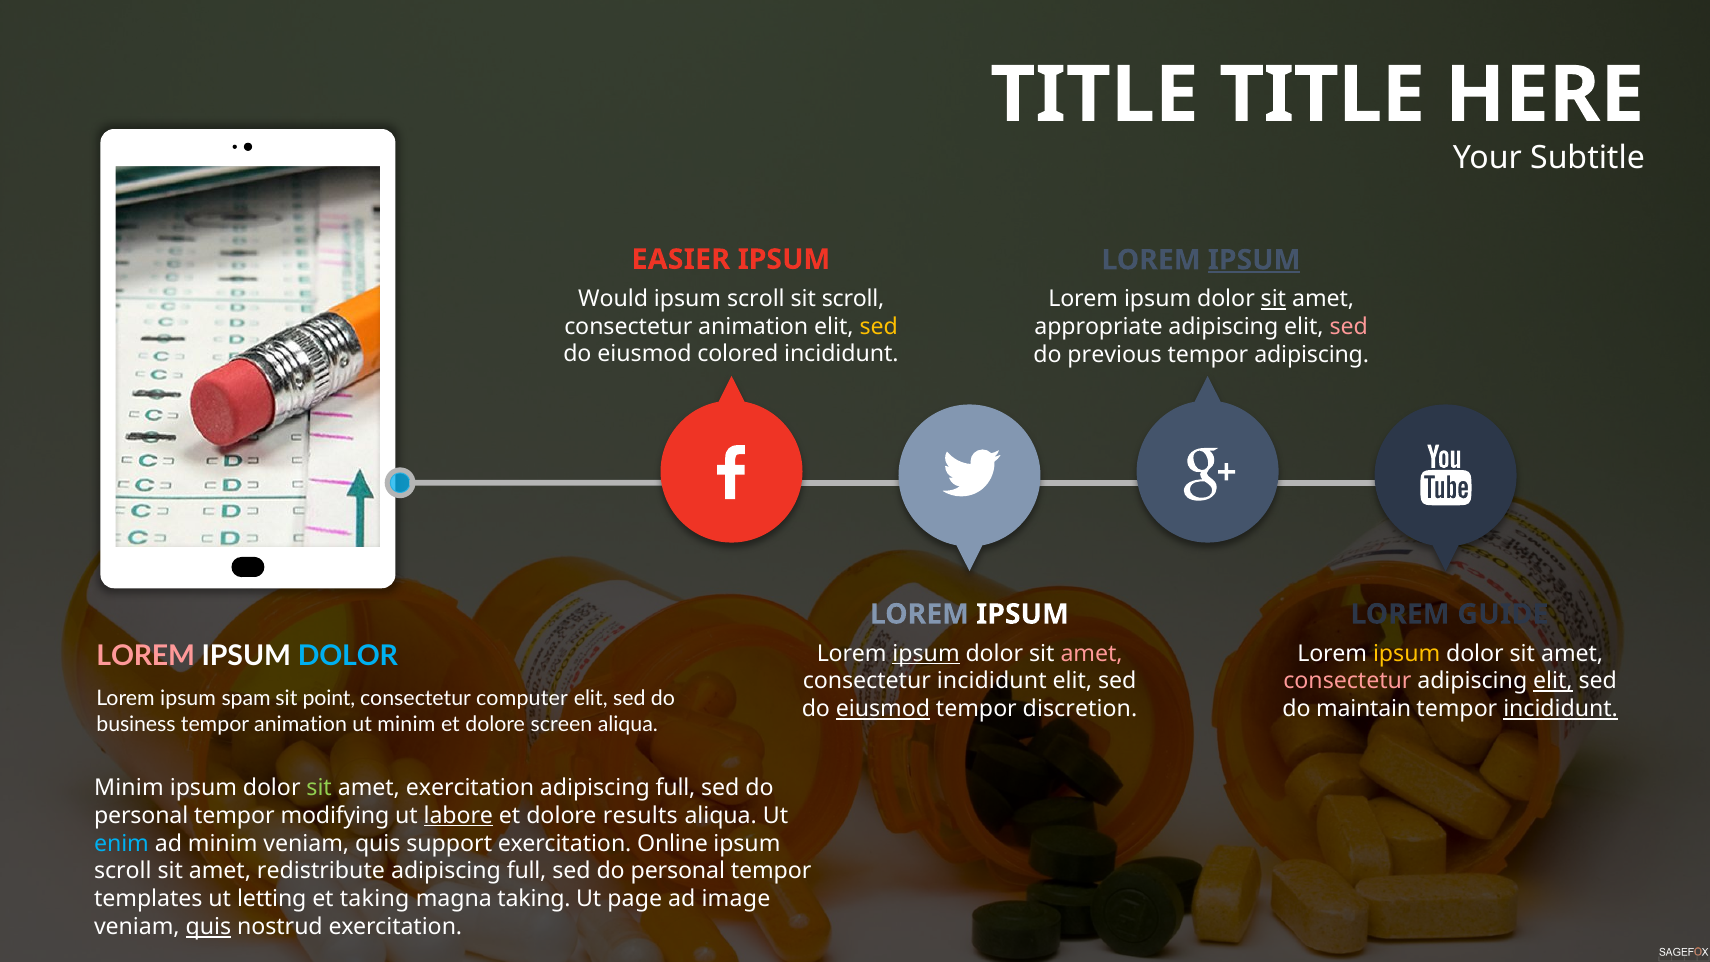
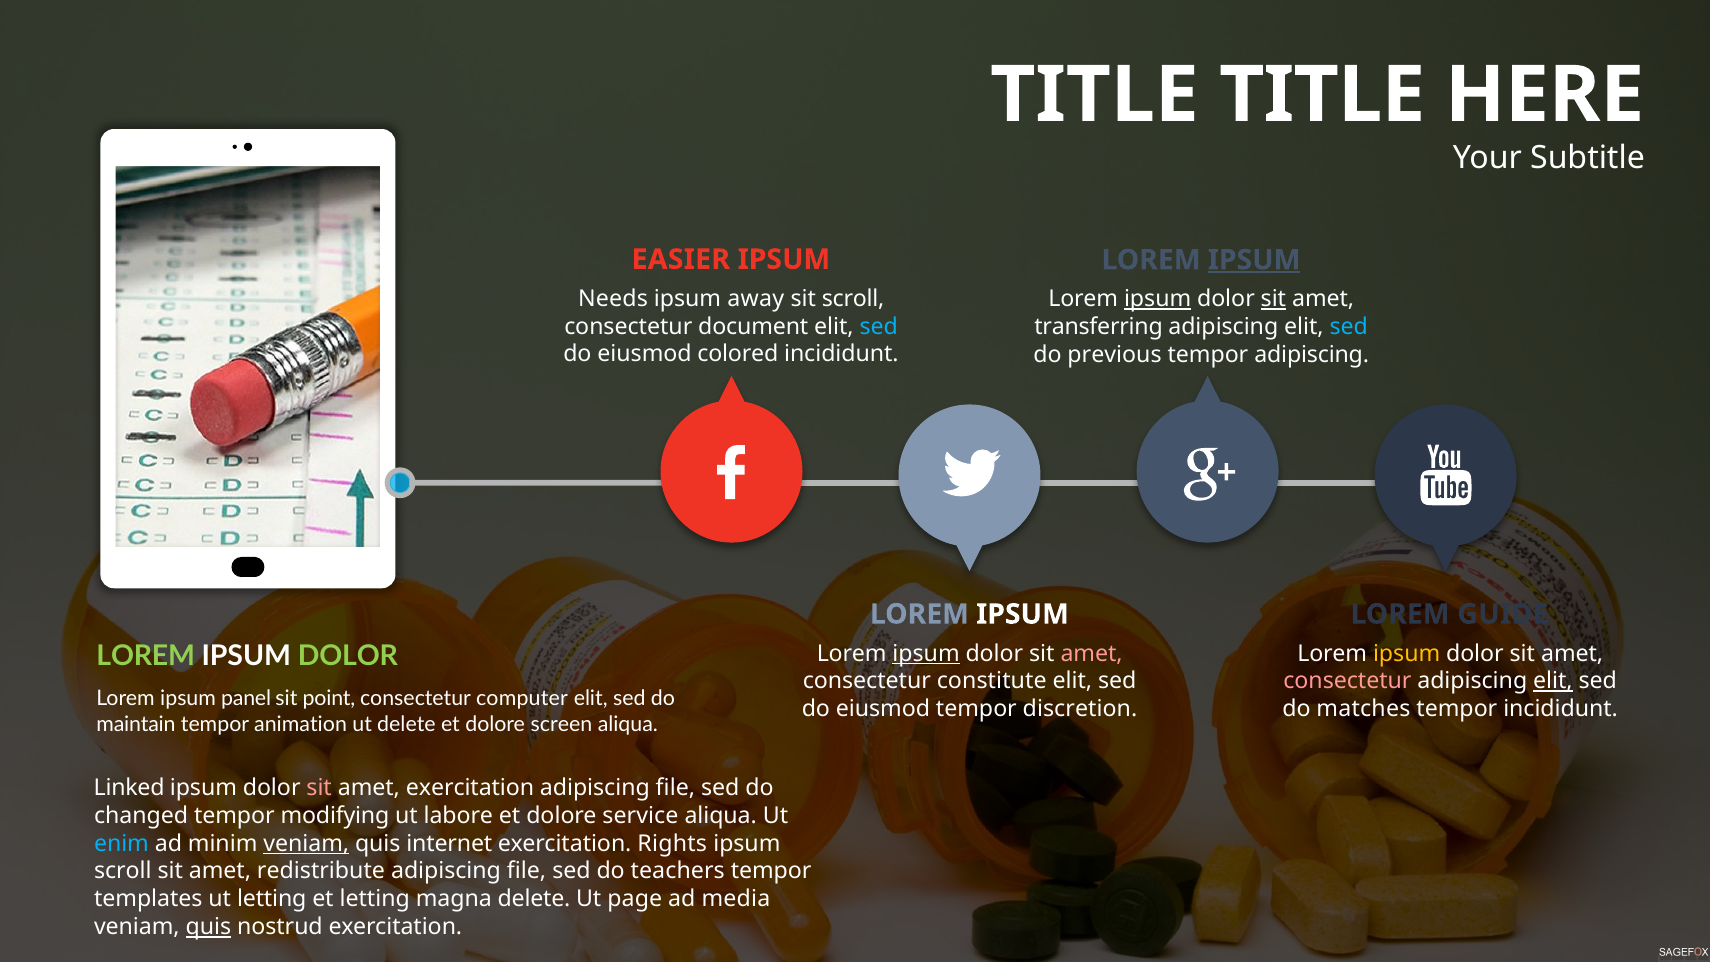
Would: Would -> Needs
scroll at (756, 299): scroll -> away
ipsum at (1158, 299) underline: none -> present
consectetur animation: animation -> document
sed at (879, 326) colour: yellow -> light blue
appropriate: appropriate -> transferring
sed at (1349, 327) colour: pink -> light blue
LOREM at (146, 656) colour: pink -> light green
DOLOR at (348, 656) colour: light blue -> light green
consectetur incididunt: incididunt -> constitute
spam: spam -> panel
eiusmod at (883, 709) underline: present -> none
maintain: maintain -> matches
incididunt at (1561, 709) underline: present -> none
business: business -> maintain
ut minim: minim -> delete
Minim at (129, 788): Minim -> Linked
sit at (319, 788) colour: light green -> pink
full at (676, 788): full -> file
personal at (141, 815): personal -> changed
labore underline: present -> none
results: results -> service
veniam at (306, 843) underline: none -> present
support: support -> internet
Online: Online -> Rights
full at (527, 871): full -> file
personal at (678, 871): personal -> teachers
et taking: taking -> letting
magna taking: taking -> delete
image: image -> media
